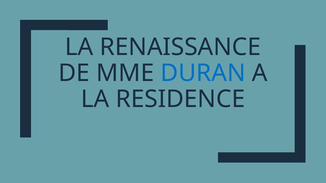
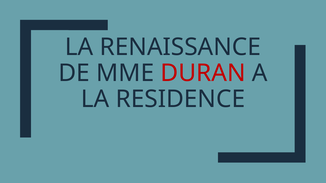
DURAN colour: blue -> red
